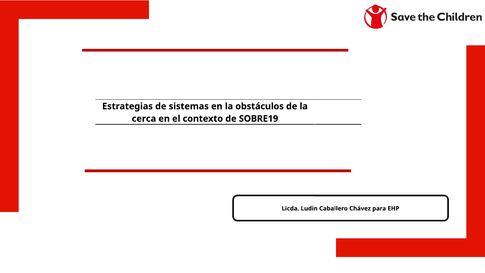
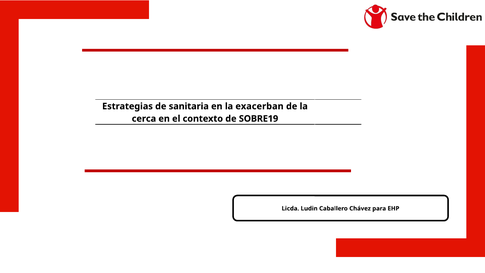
sistemas: sistemas -> sanitaria
obstáculos: obstáculos -> exacerban
